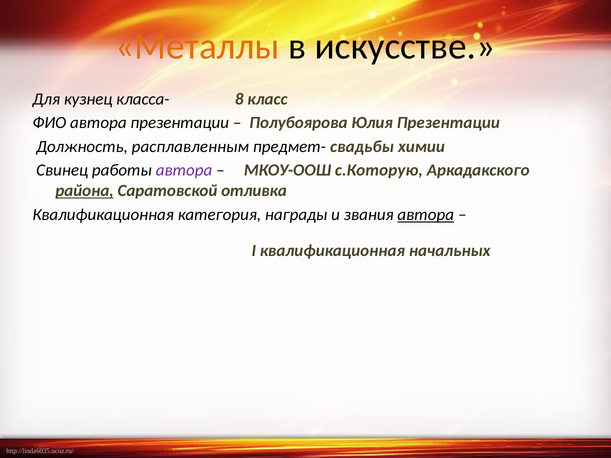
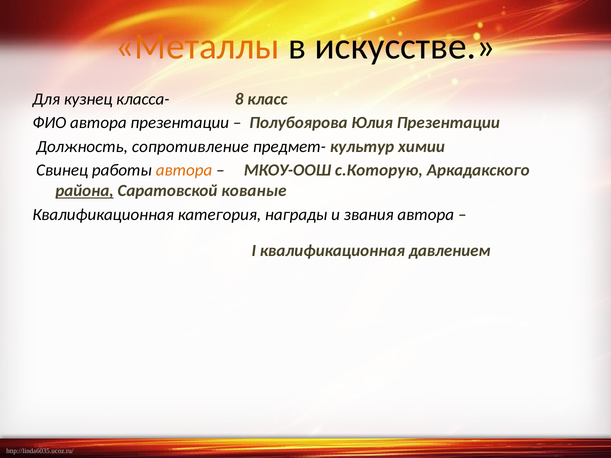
расплавленным: расплавленным -> сопротивление
свадьбы: свадьбы -> культур
автора at (184, 170) colour: purple -> orange
отливка: отливка -> кованые
автора at (426, 215) underline: present -> none
начальных: начальных -> давлением
